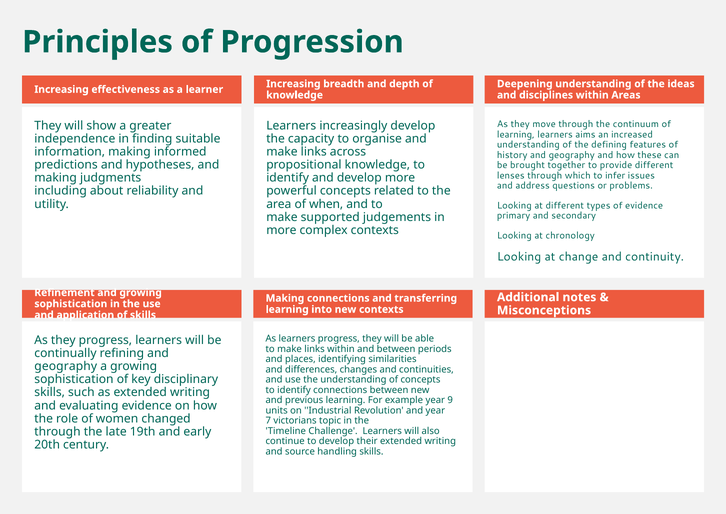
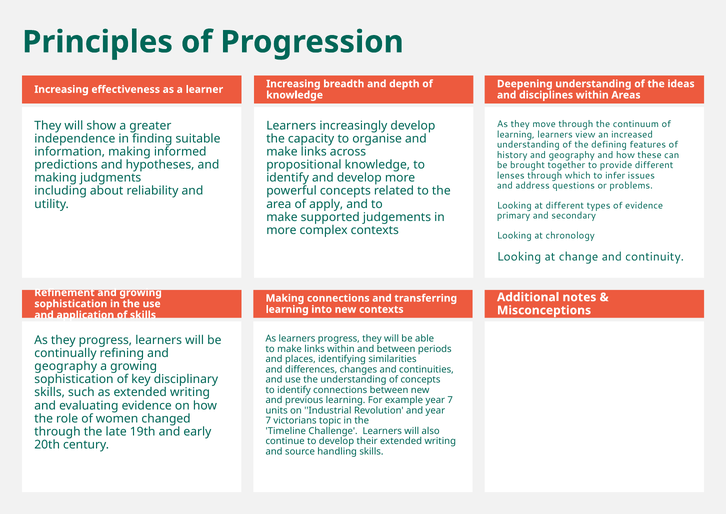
aims: aims -> view
when: when -> apply
example year 9: 9 -> 7
